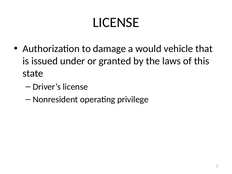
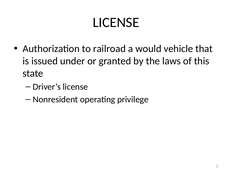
damage: damage -> railroad
